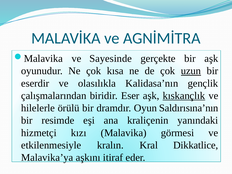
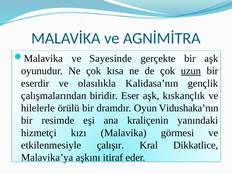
kıskançlık underline: present -> none
Saldırısına’nın: Saldırısına’nın -> Vidushaka’nın
kralın: kralın -> çalışır
